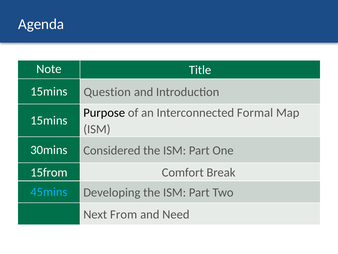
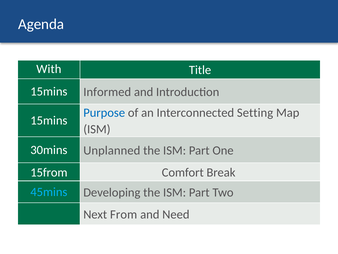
Note: Note -> With
Question: Question -> Informed
Purpose colour: black -> blue
Formal: Formal -> Setting
Considered: Considered -> Unplanned
